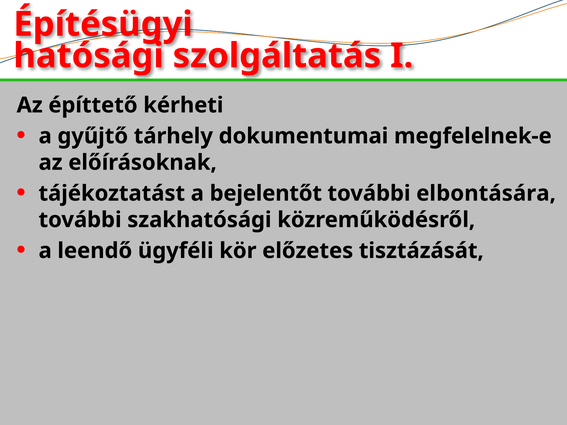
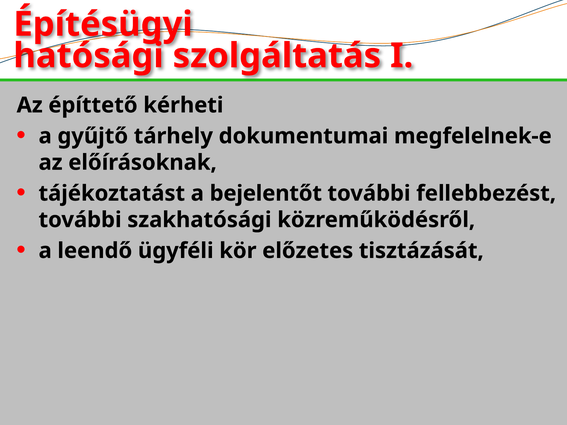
elbontására: elbontására -> fellebbezést
